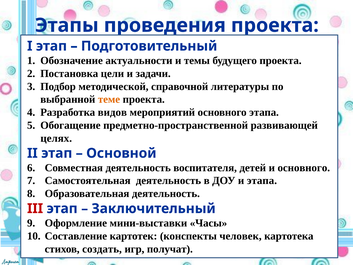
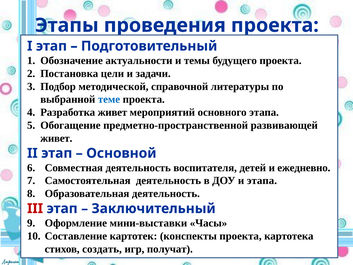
теме at (109, 99) colour: orange -> blue
видов at (112, 112): видов -> живет
целях at (56, 138): целях -> живет
основного at (304, 168): основного -> ежедневно
человек at (241, 236): человек -> проекта
